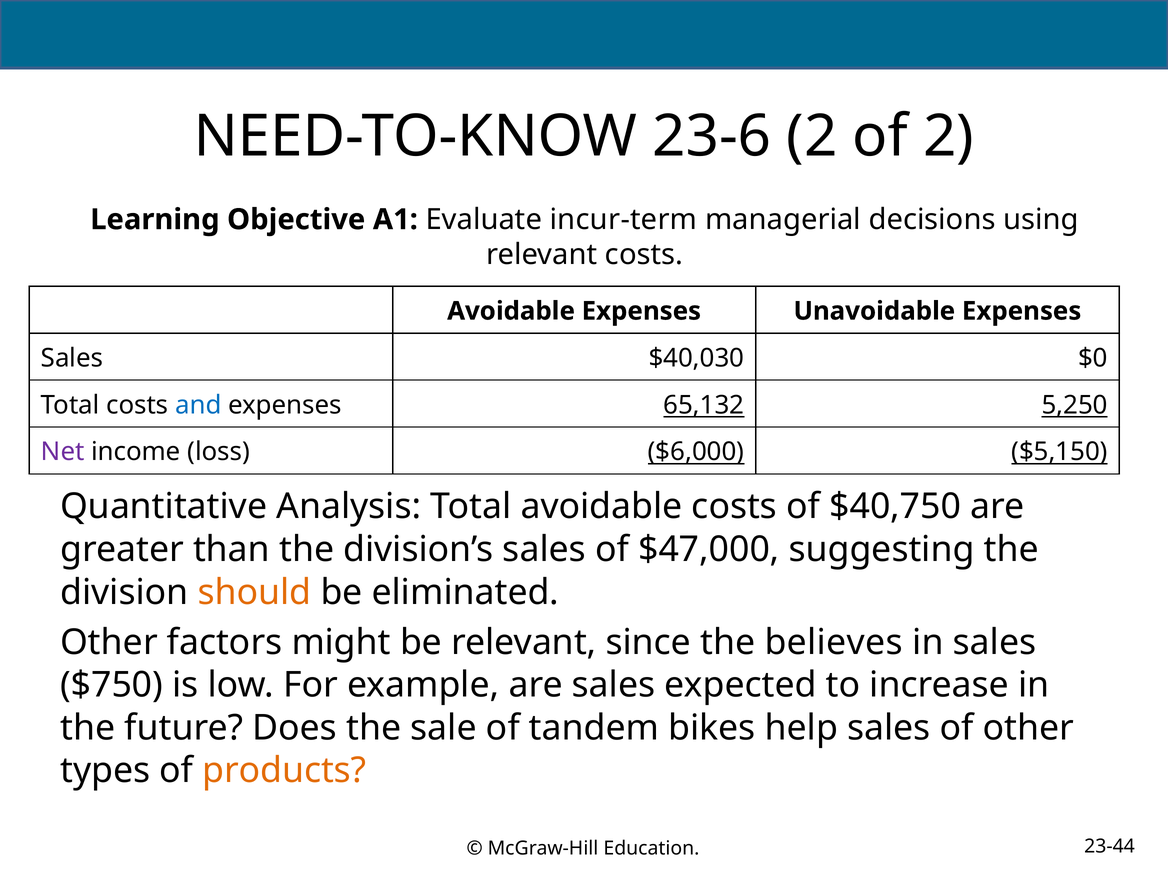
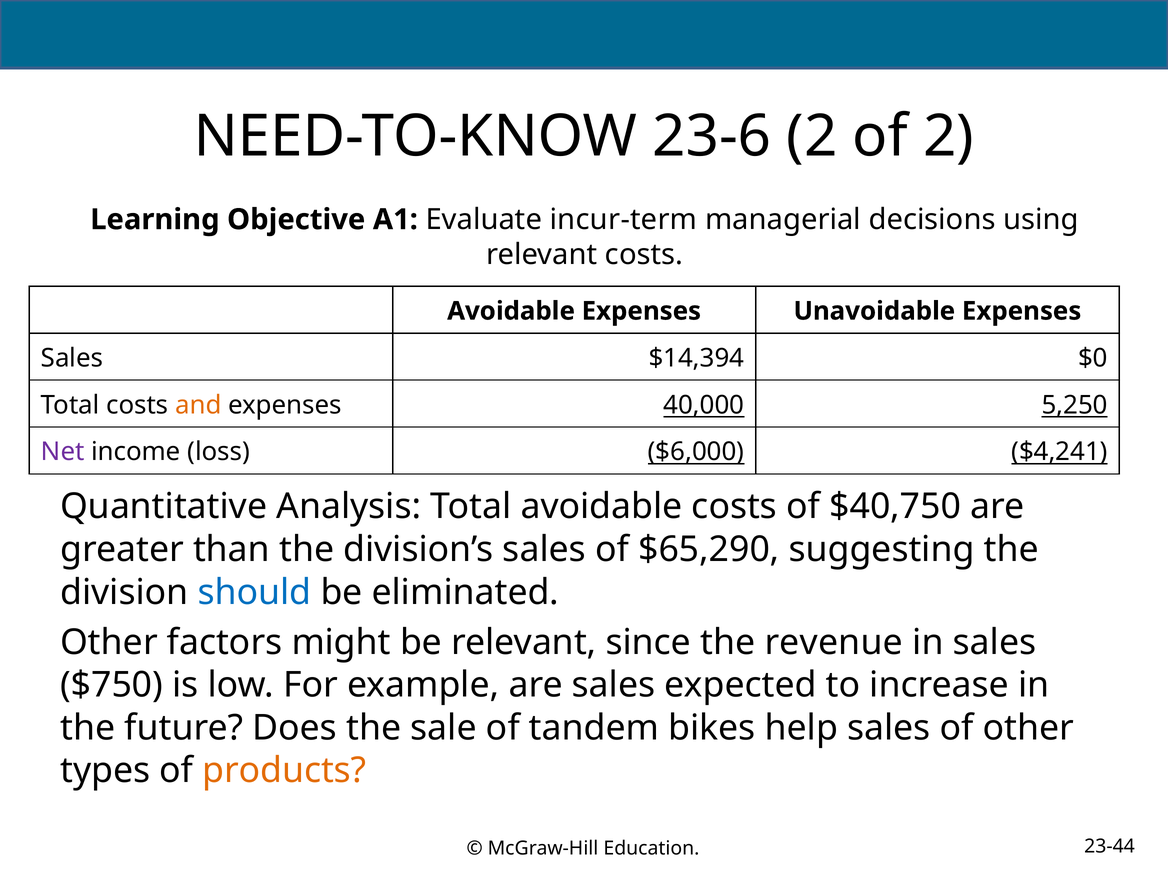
$40,030: $40,030 -> $14,394
and colour: blue -> orange
65,132: 65,132 -> 40,000
$5,150: $5,150 -> $4,241
$47,000: $47,000 -> $65,290
should colour: orange -> blue
believes: believes -> revenue
